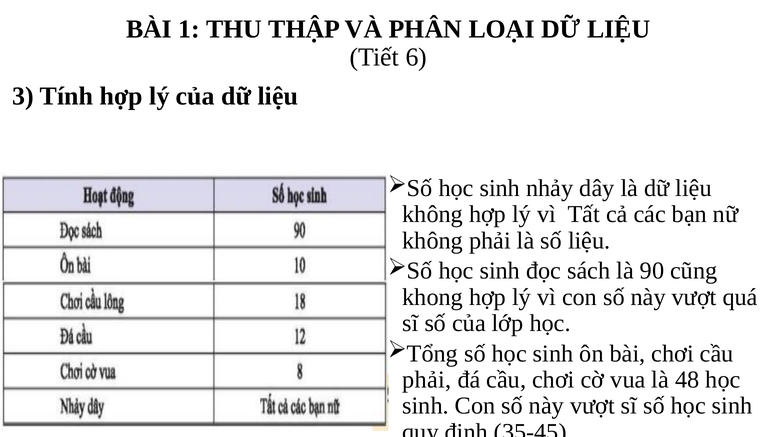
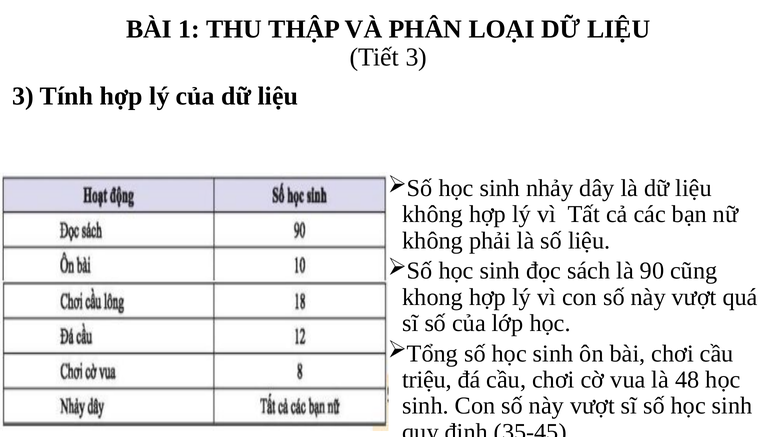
Tiết 6: 6 -> 3
phải at (427, 380): phải -> triệu
